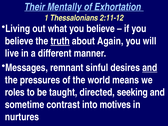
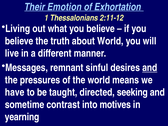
Mentally: Mentally -> Emotion
truth underline: present -> none
about Again: Again -> World
roles: roles -> have
nurtures: nurtures -> yearning
